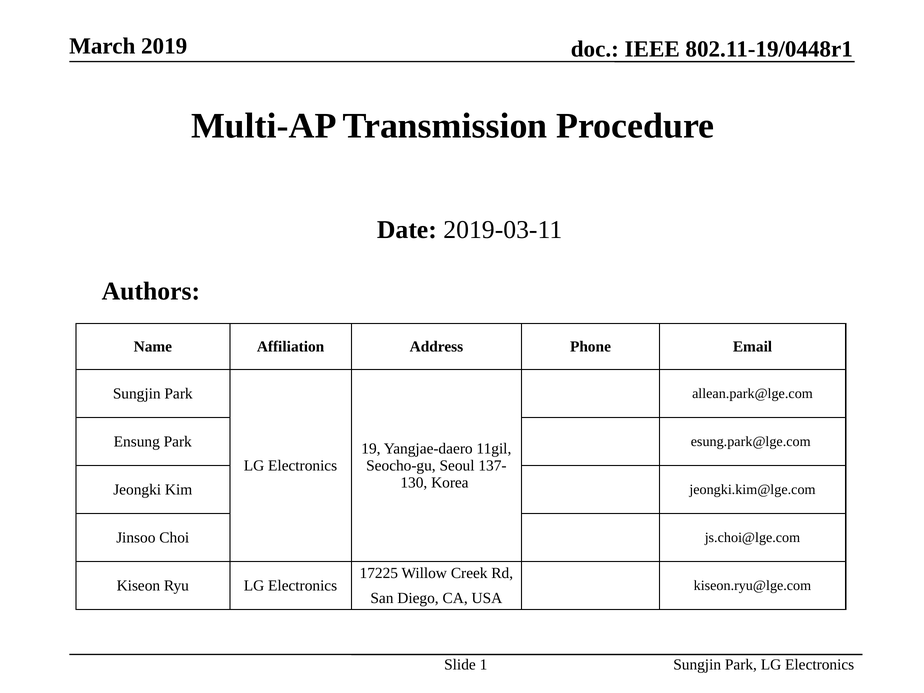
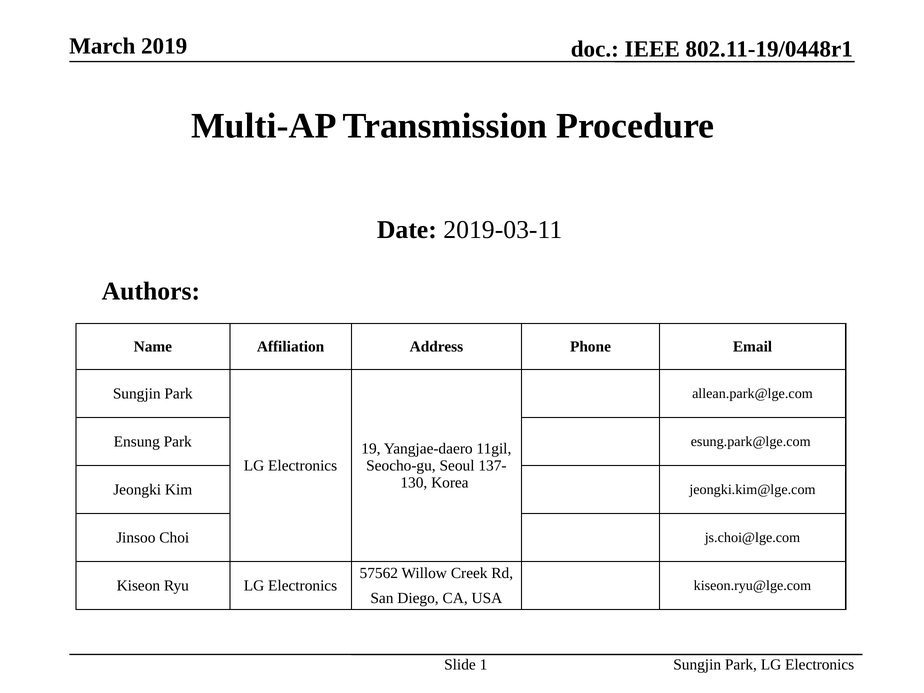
17225: 17225 -> 57562
